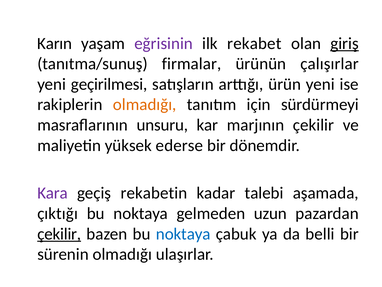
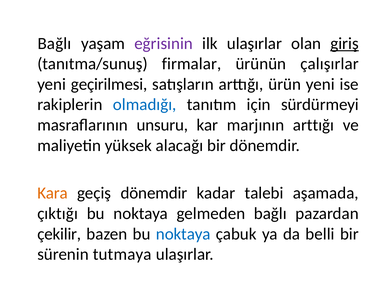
Karın at (55, 43): Karın -> Bağlı
ilk rekabet: rekabet -> ulaşırlar
olmadığı at (145, 104) colour: orange -> blue
marjının çekilir: çekilir -> arttığı
ederse: ederse -> alacağı
Kara colour: purple -> orange
geçiş rekabetin: rekabetin -> dönemdir
gelmeden uzun: uzun -> bağlı
çekilir at (59, 234) underline: present -> none
sürenin olmadığı: olmadığı -> tutmaya
